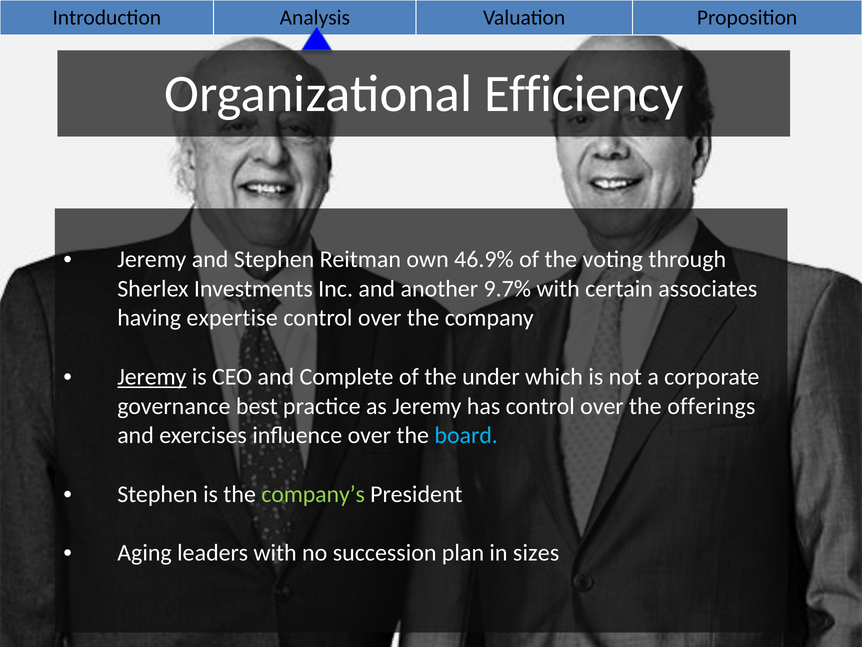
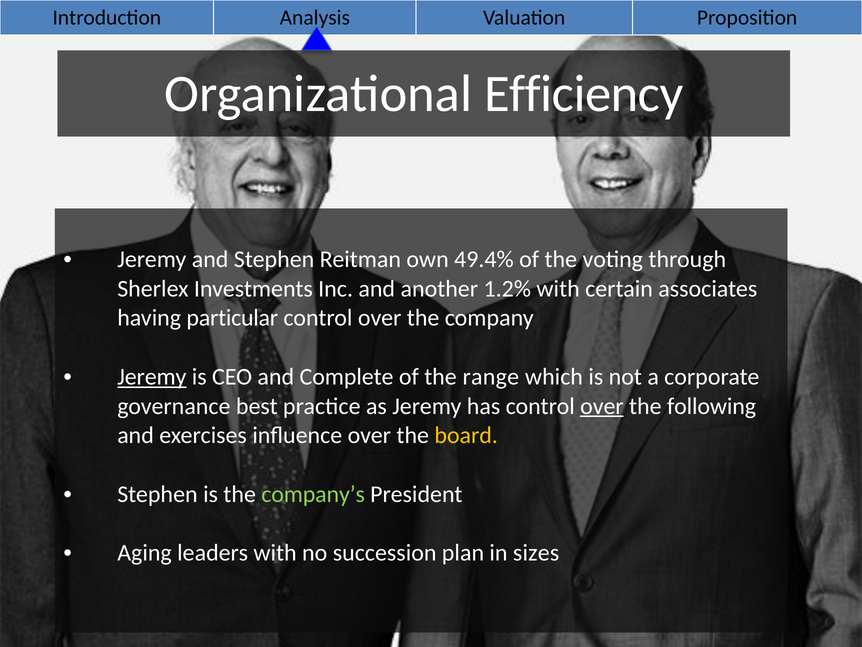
46.9%: 46.9% -> 49.4%
9.7%: 9.7% -> 1.2%
expertise: expertise -> particular
under: under -> range
over at (602, 406) underline: none -> present
offerings: offerings -> following
board colour: light blue -> yellow
